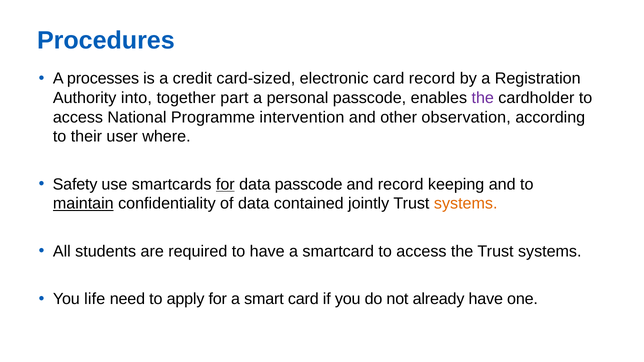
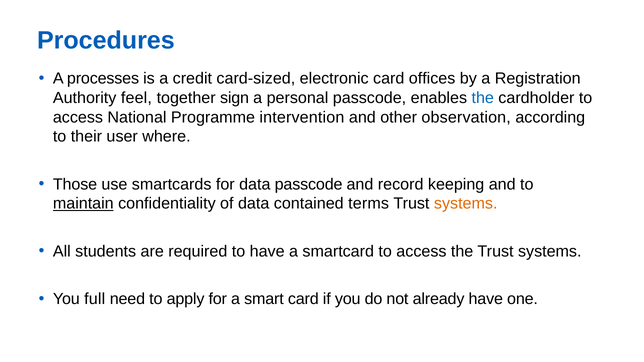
card record: record -> offices
into: into -> feel
part: part -> sign
the at (483, 98) colour: purple -> blue
Safety: Safety -> Those
for at (225, 184) underline: present -> none
jointly: jointly -> terms
life: life -> full
